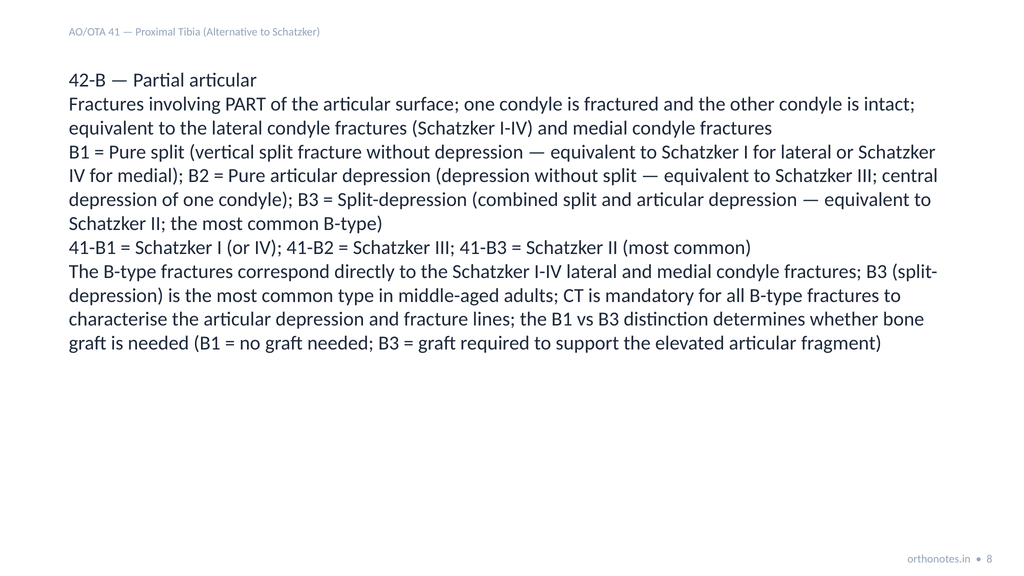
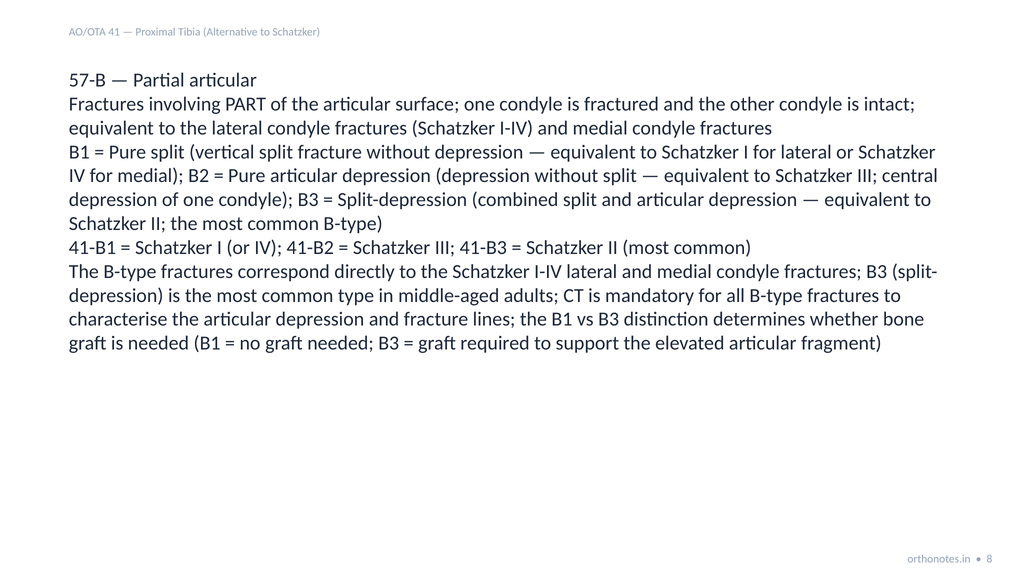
42-B: 42-B -> 57-B
